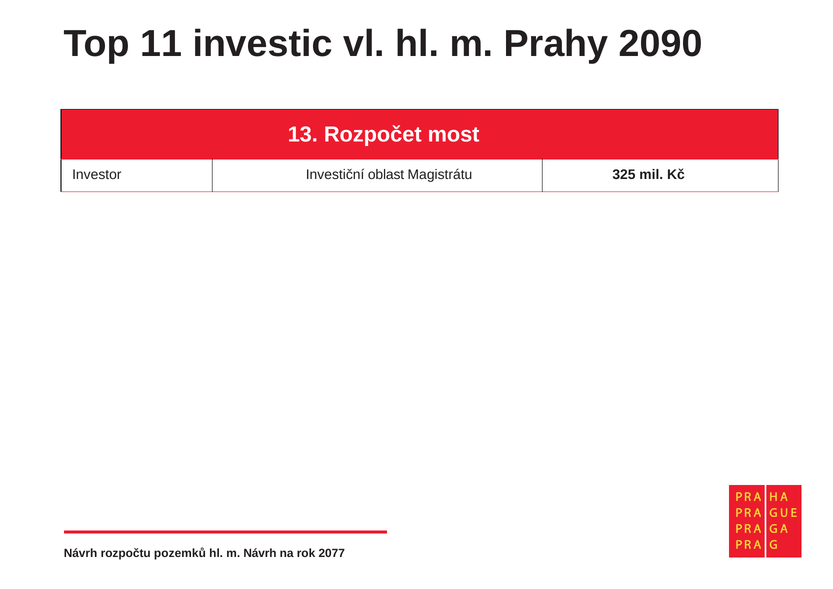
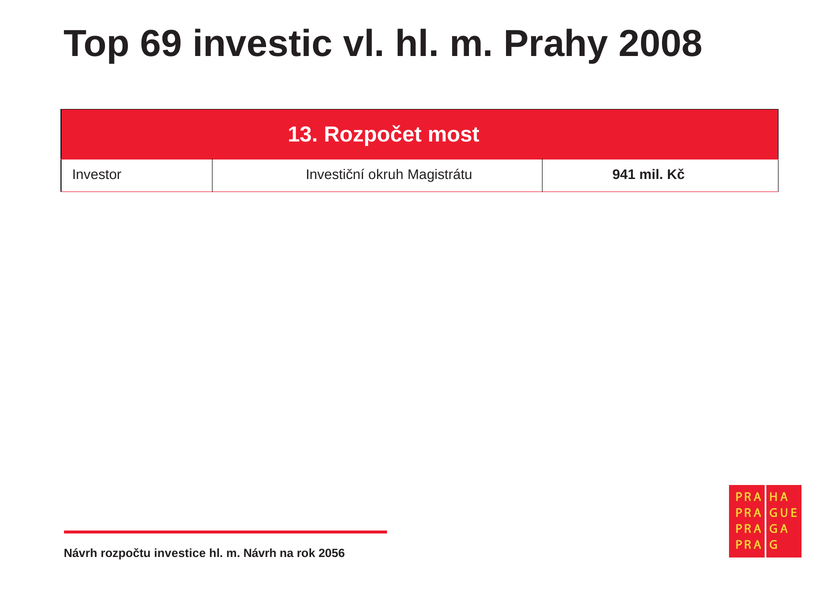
11: 11 -> 69
2090: 2090 -> 2008
oblast: oblast -> okruh
325: 325 -> 941
pozemků: pozemků -> investice
2077: 2077 -> 2056
